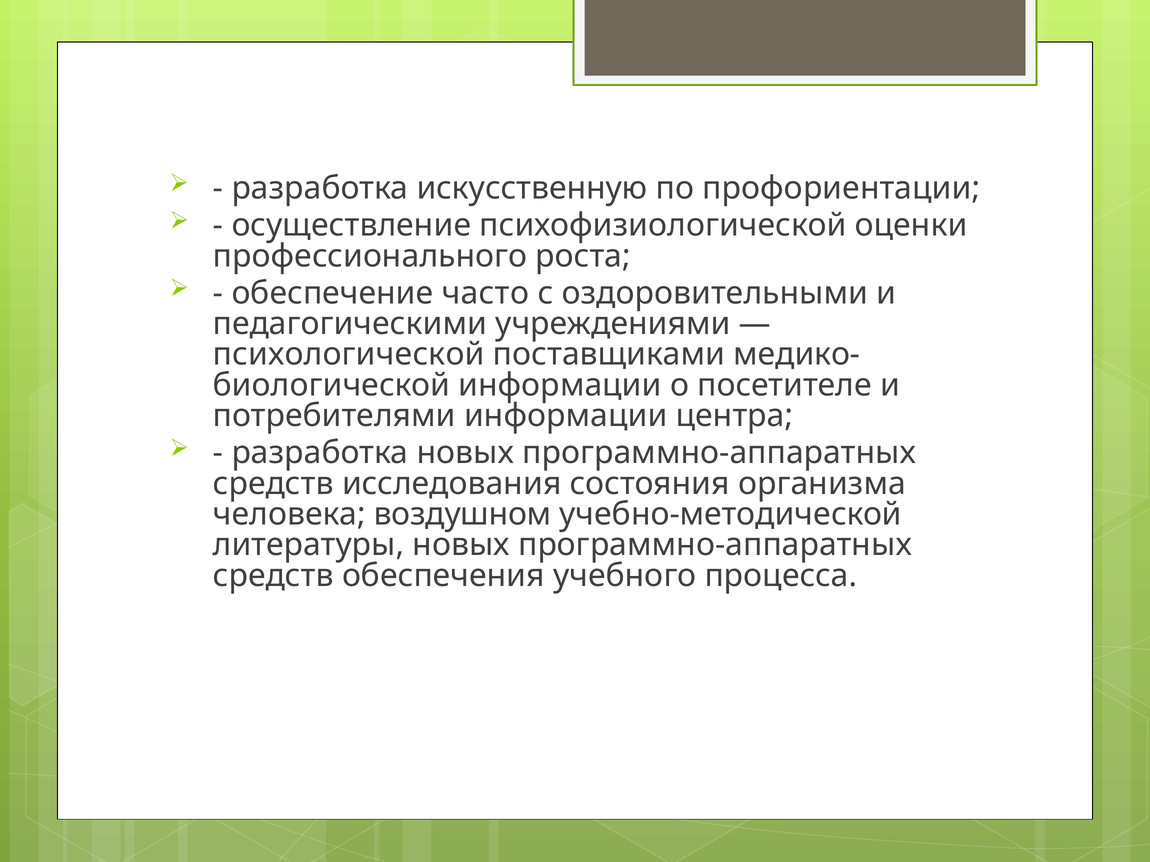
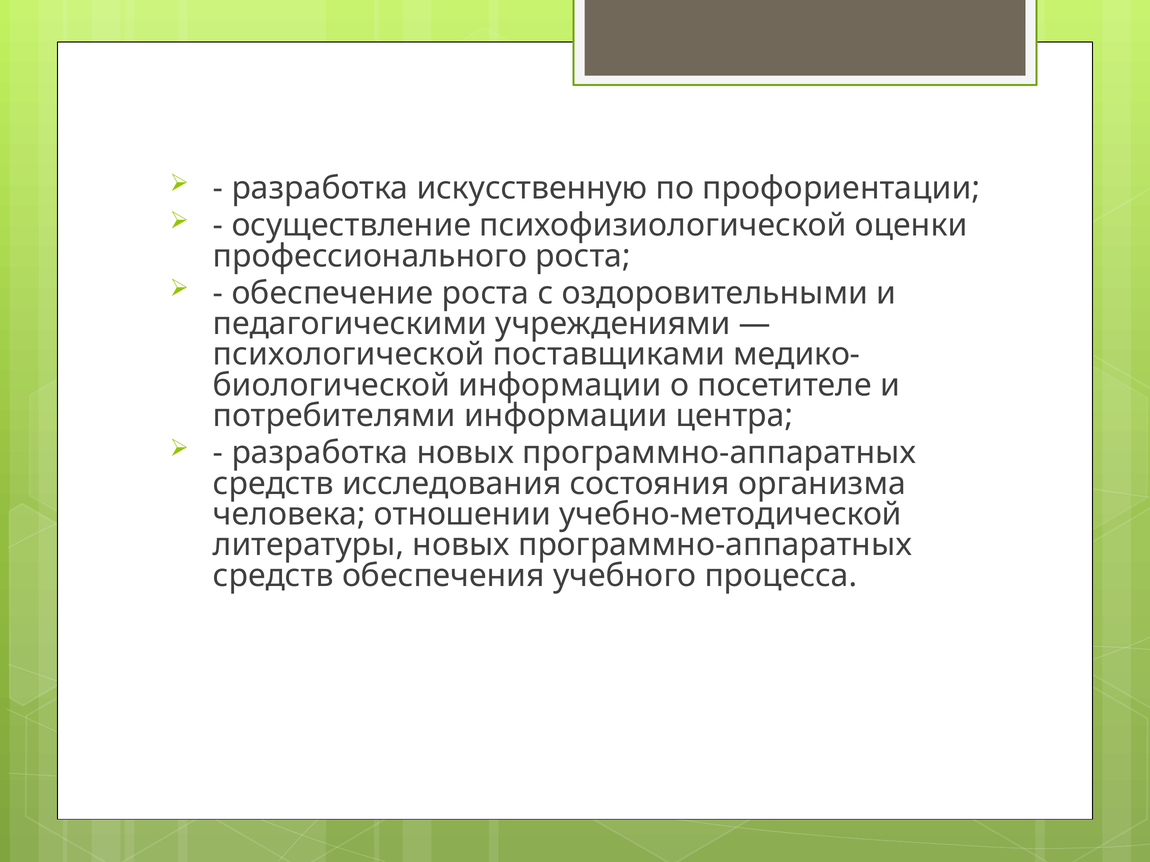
обеспечение часто: часто -> роста
воздушном: воздушном -> отношении
